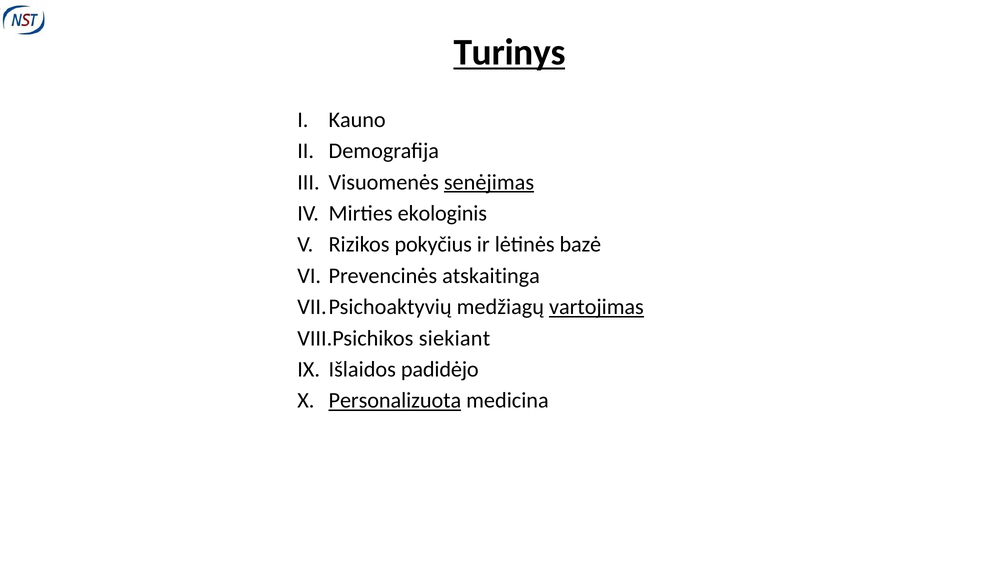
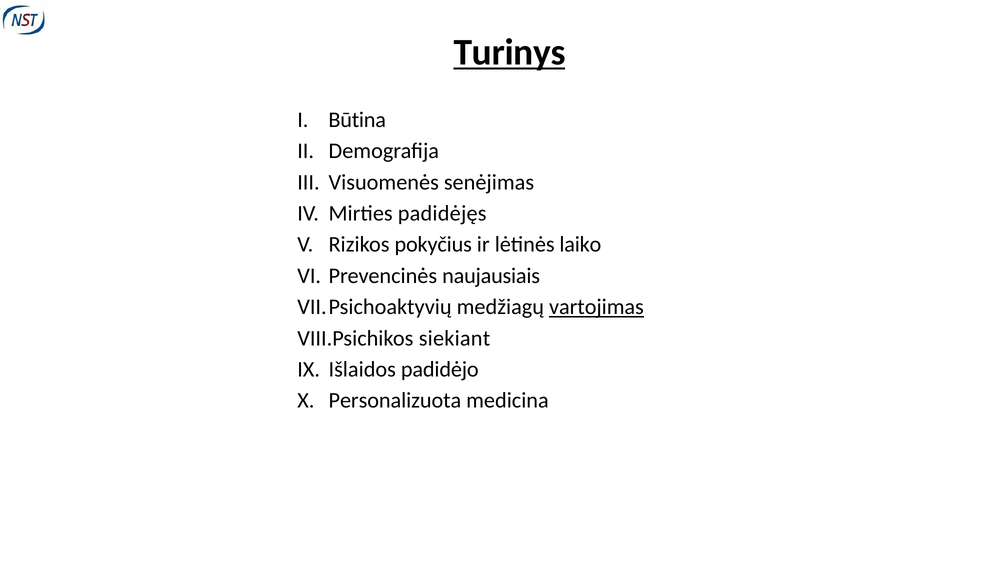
Kauno: Kauno -> Būtina
senėjimas underline: present -> none
ekologinis: ekologinis -> padidėjęs
bazė: bazė -> laiko
atskaitinga: atskaitinga -> naujausiais
Personalizuota underline: present -> none
